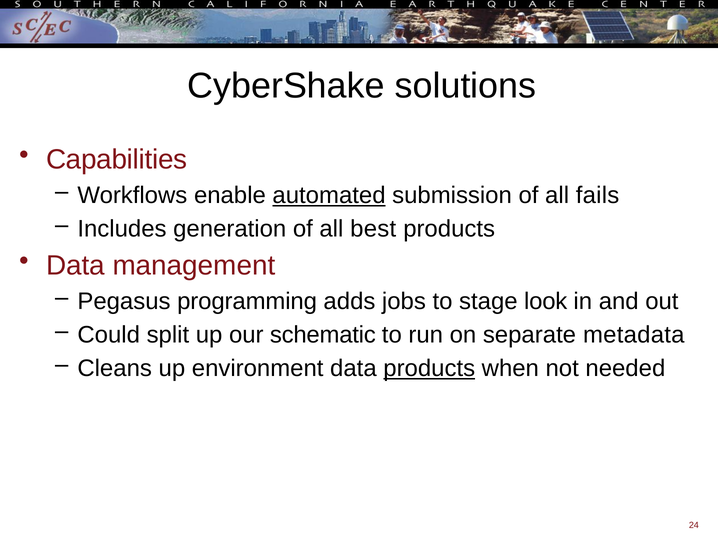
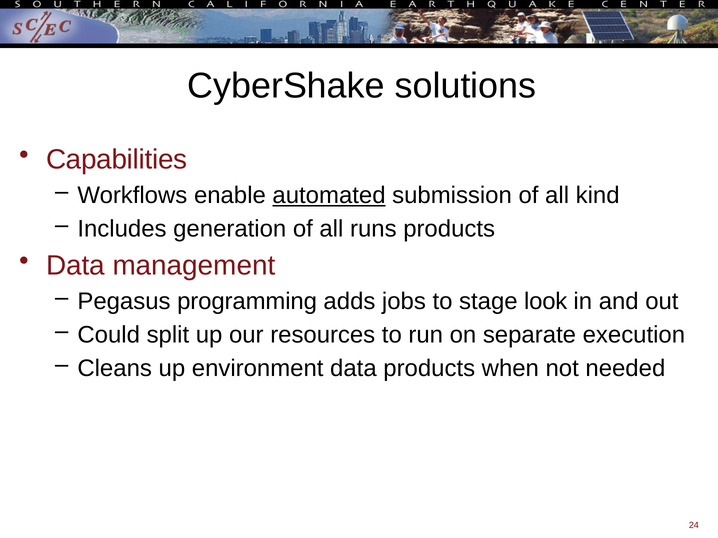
fails: fails -> kind
best: best -> runs
schematic: schematic -> resources
metadata: metadata -> execution
products at (429, 369) underline: present -> none
